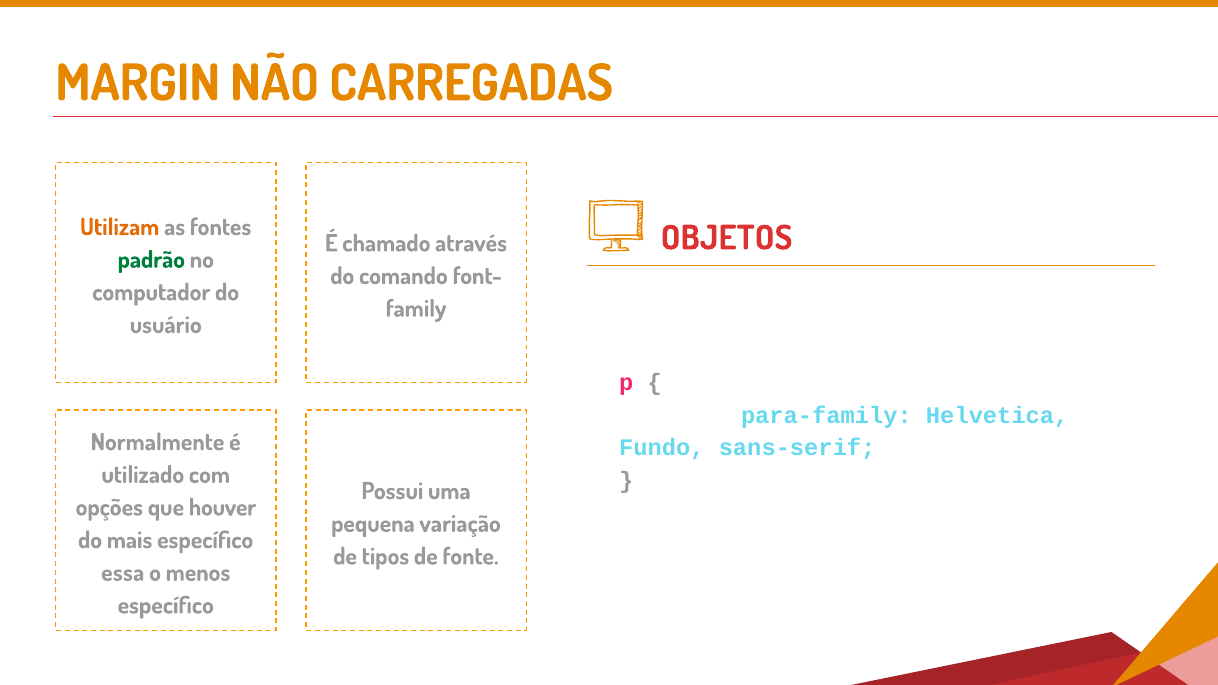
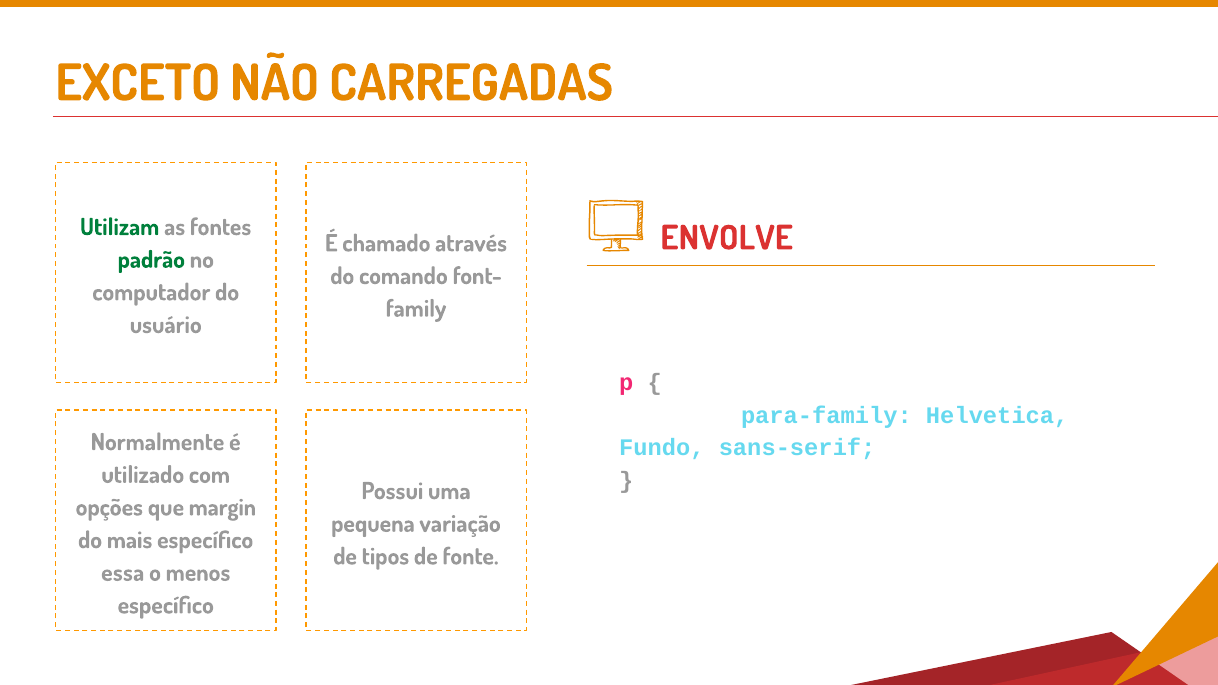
MARGIN: MARGIN -> EXCETO
Utilizam colour: orange -> green
OBJETOS: OBJETOS -> ENVOLVE
houver: houver -> margin
